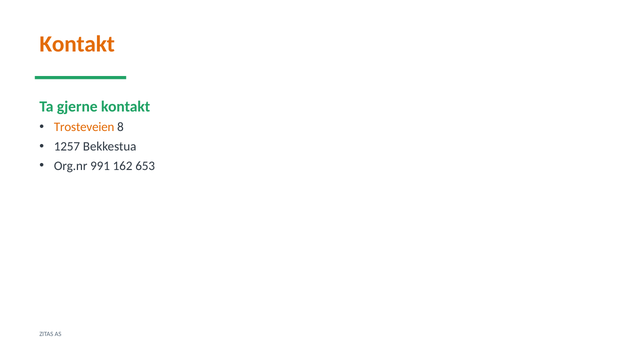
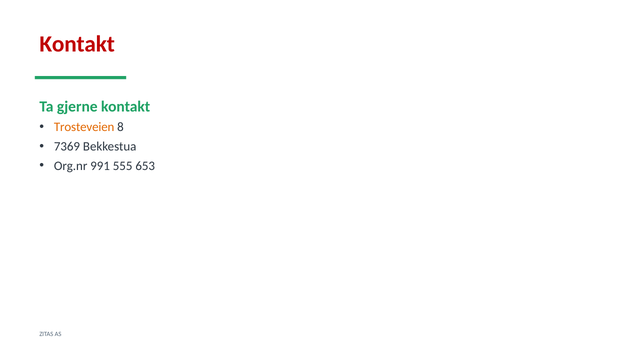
Kontakt at (77, 44) colour: orange -> red
1257: 1257 -> 7369
162: 162 -> 555
